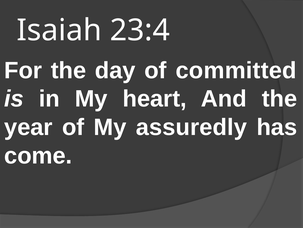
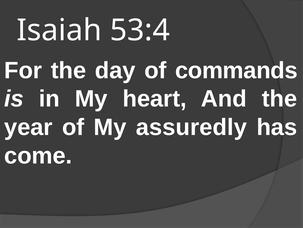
23:4: 23:4 -> 53:4
committed: committed -> commands
